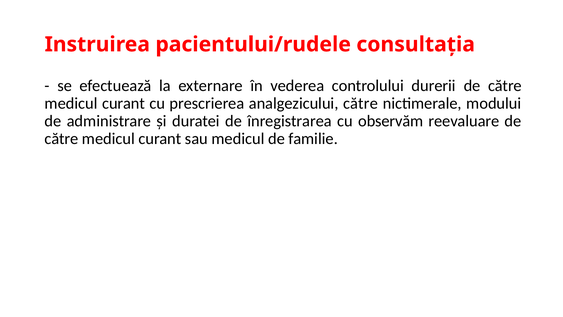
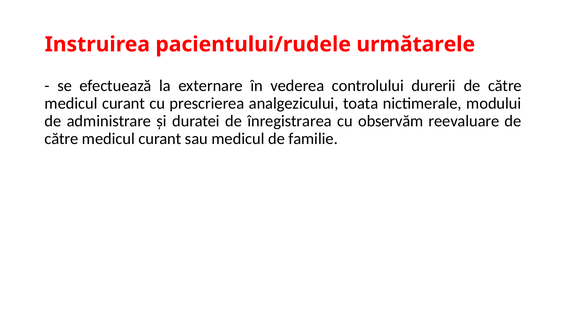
consultația: consultația -> următarele
analgezicului către: către -> toata
